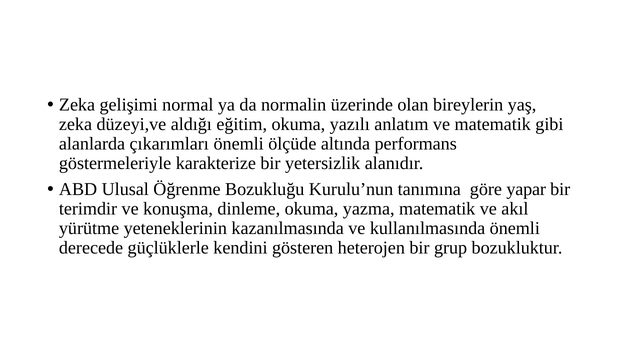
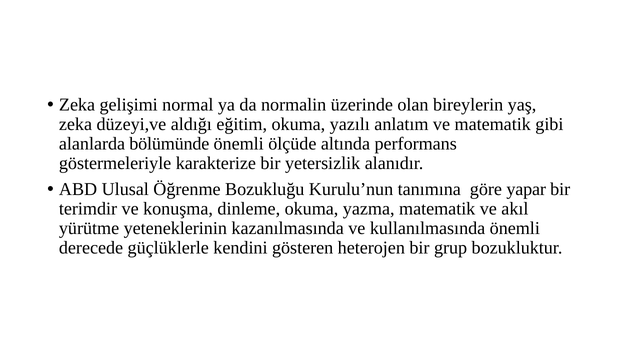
çıkarımları: çıkarımları -> bölümünde
